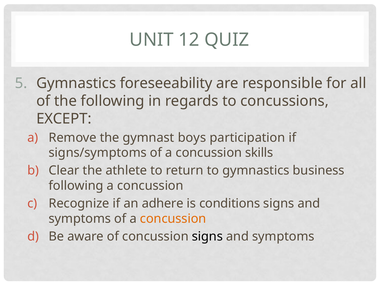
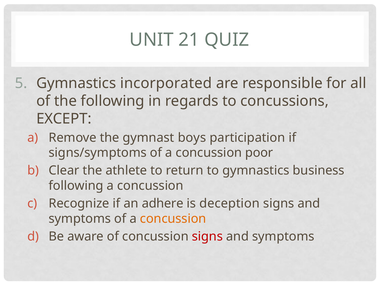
12: 12 -> 21
foreseeability: foreseeability -> incorporated
skills: skills -> poor
conditions: conditions -> deception
signs at (207, 236) colour: black -> red
